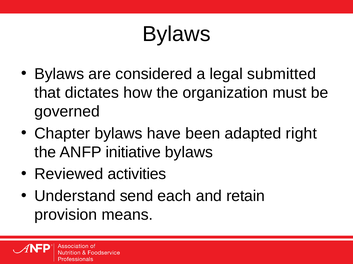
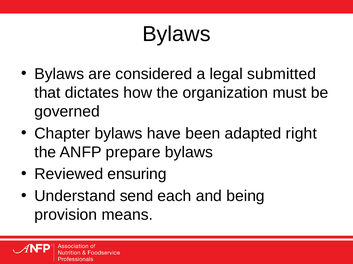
initiative: initiative -> prepare
activities: activities -> ensuring
retain: retain -> being
